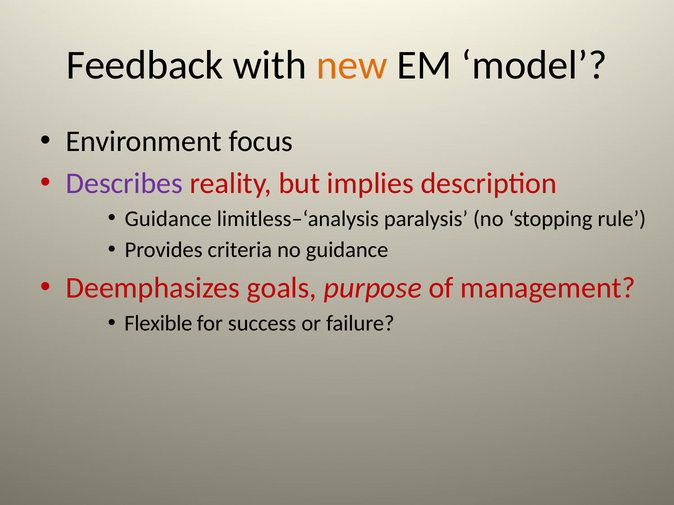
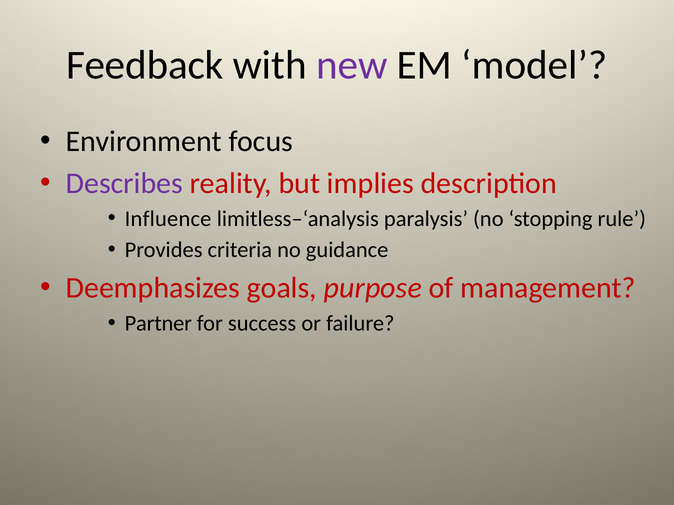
new colour: orange -> purple
Guidance at (168, 219): Guidance -> Influence
Flexible: Flexible -> Partner
